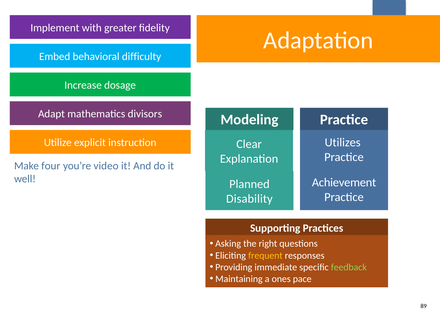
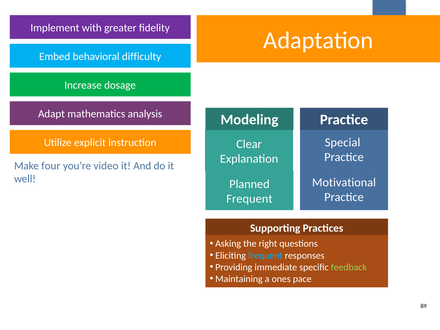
divisors: divisors -> analysis
Utilizes: Utilizes -> Special
Achievement: Achievement -> Motivational
Disability at (249, 199): Disability -> Frequent
frequent at (265, 255) colour: yellow -> light blue
